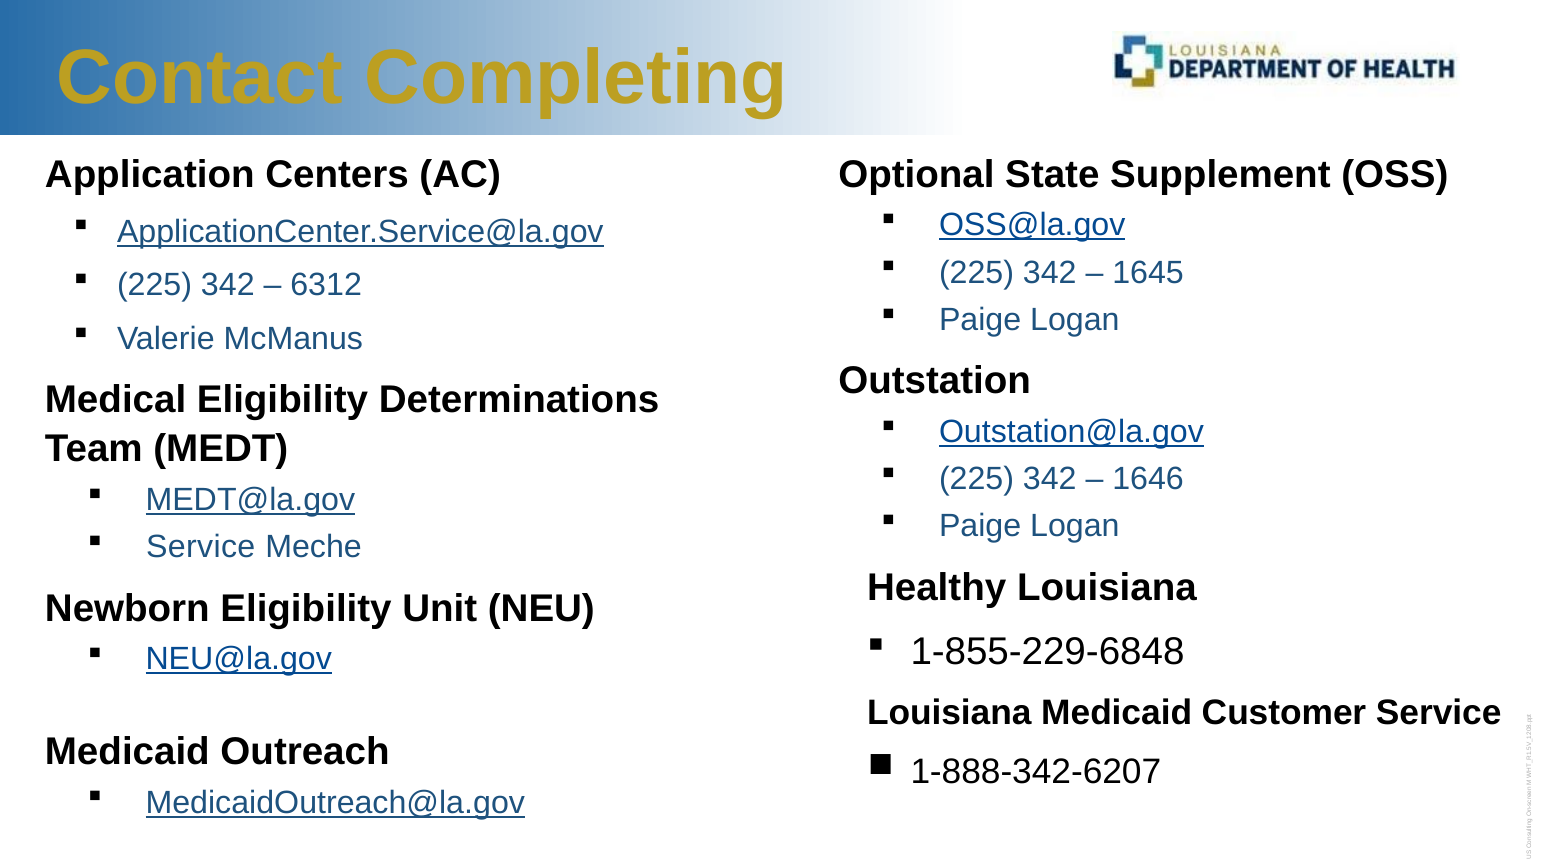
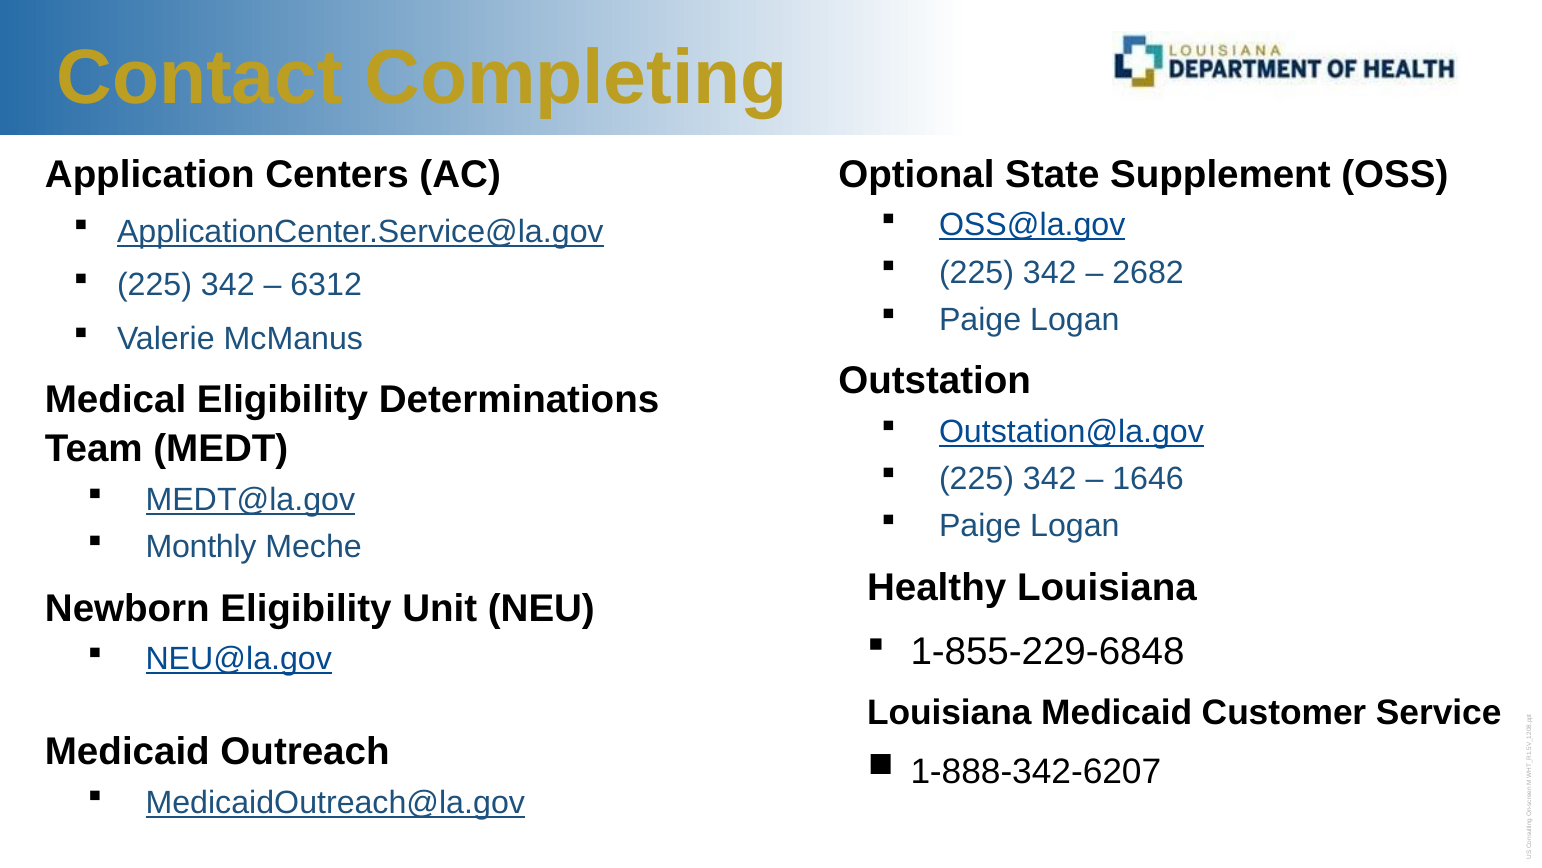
1645: 1645 -> 2682
Service at (201, 547): Service -> Monthly
